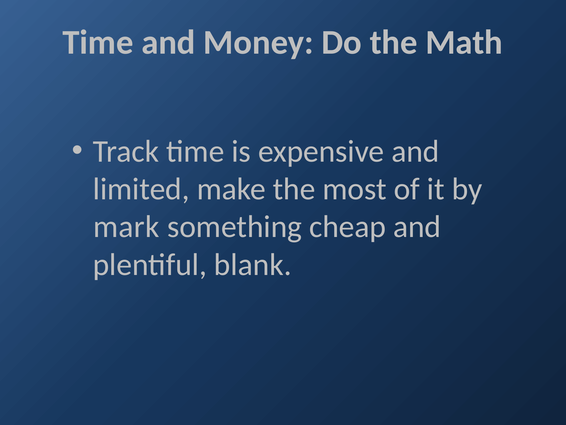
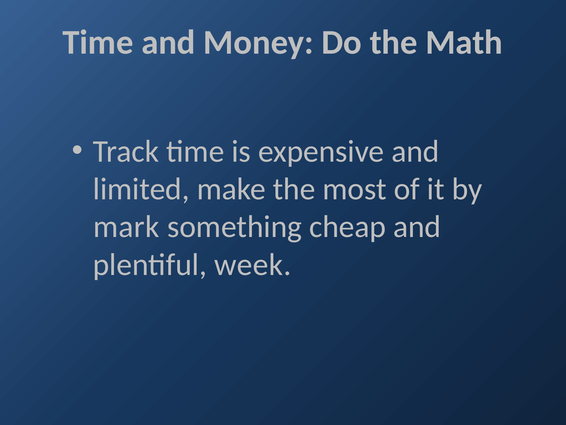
blank: blank -> week
